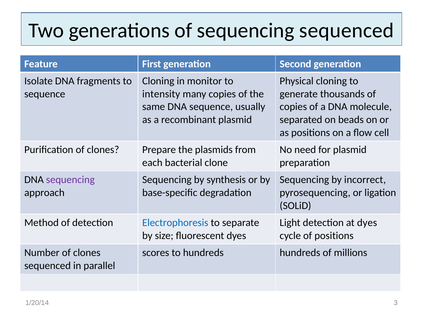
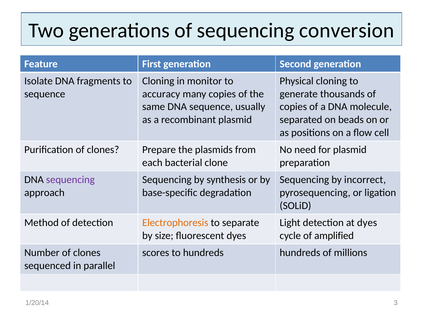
sequencing sequenced: sequenced -> conversion
intensity: intensity -> accuracy
Electrophoresis colour: blue -> orange
of positions: positions -> amplified
